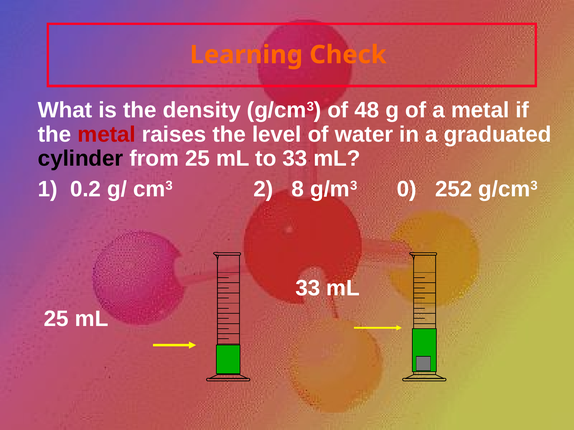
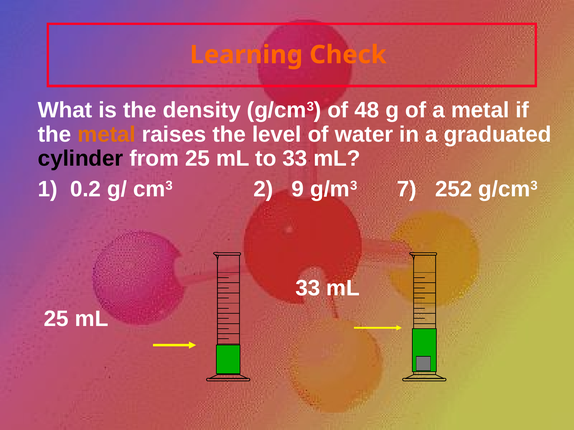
metal at (107, 134) colour: red -> orange
8: 8 -> 9
0: 0 -> 7
